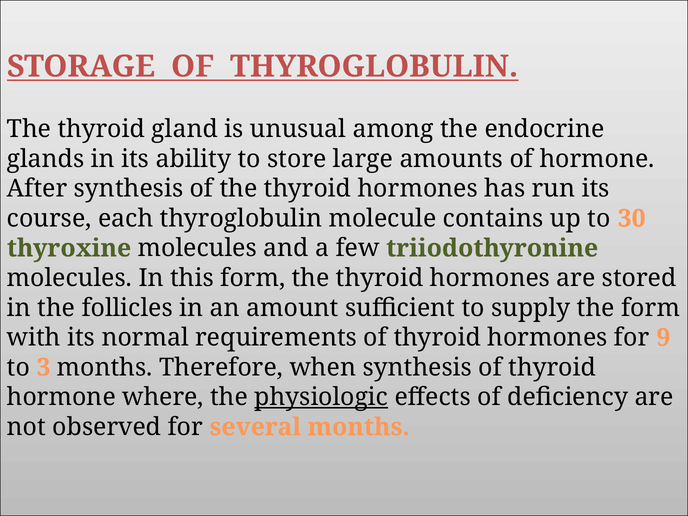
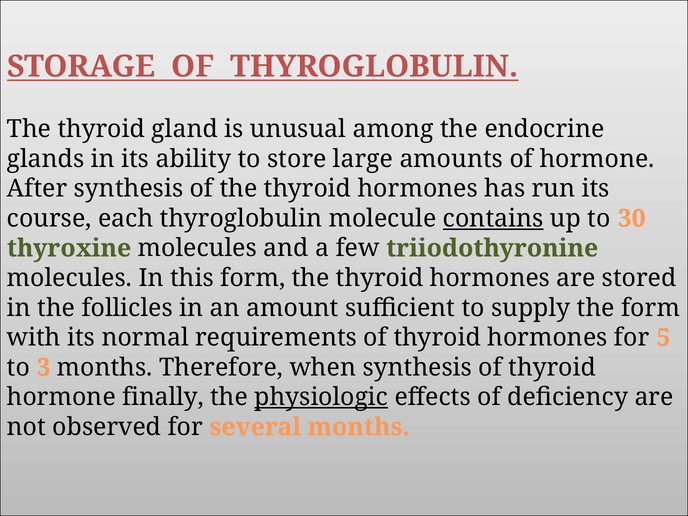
contains underline: none -> present
9: 9 -> 5
where: where -> finally
